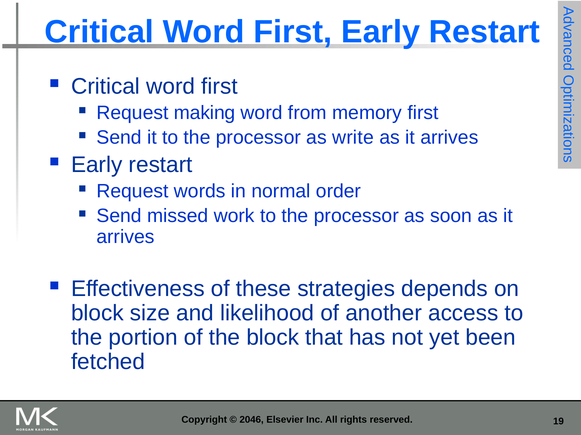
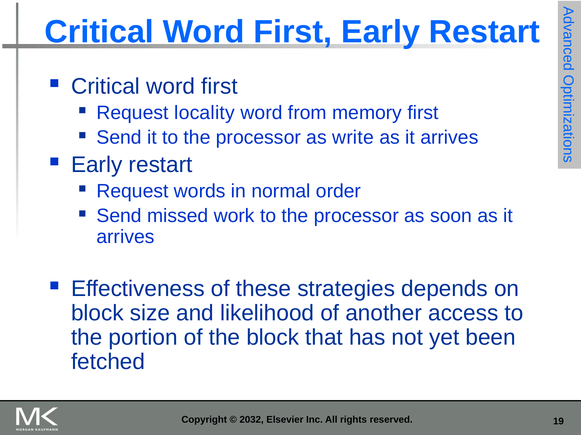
making: making -> locality
2046: 2046 -> 2032
